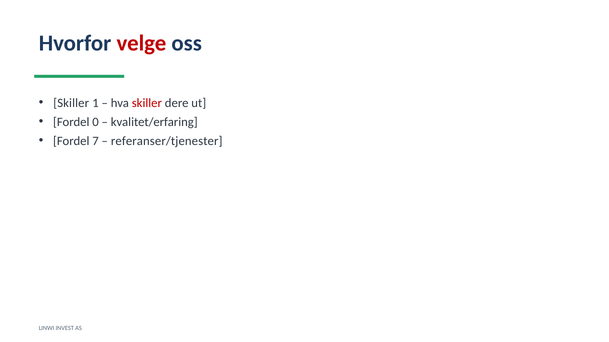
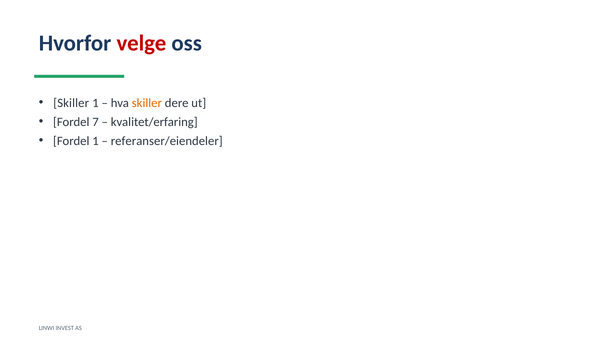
skiller at (147, 103) colour: red -> orange
0: 0 -> 7
Fordel 7: 7 -> 1
referanser/tjenester: referanser/tjenester -> referanser/eiendeler
